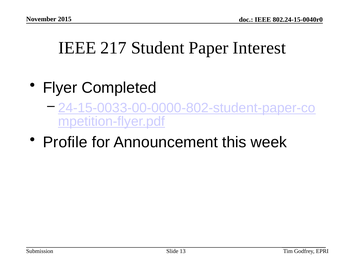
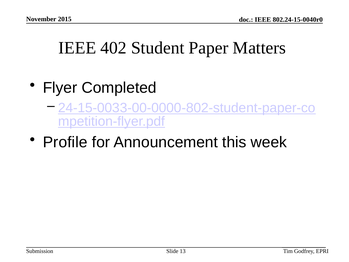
217: 217 -> 402
Interest: Interest -> Matters
